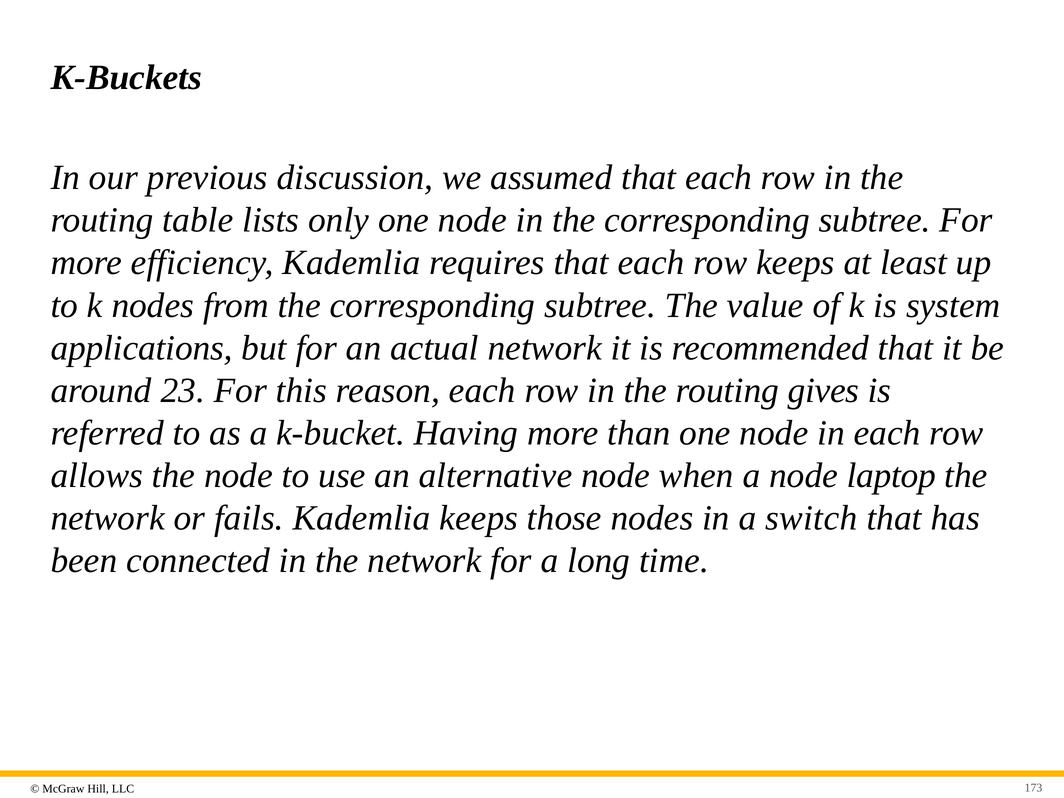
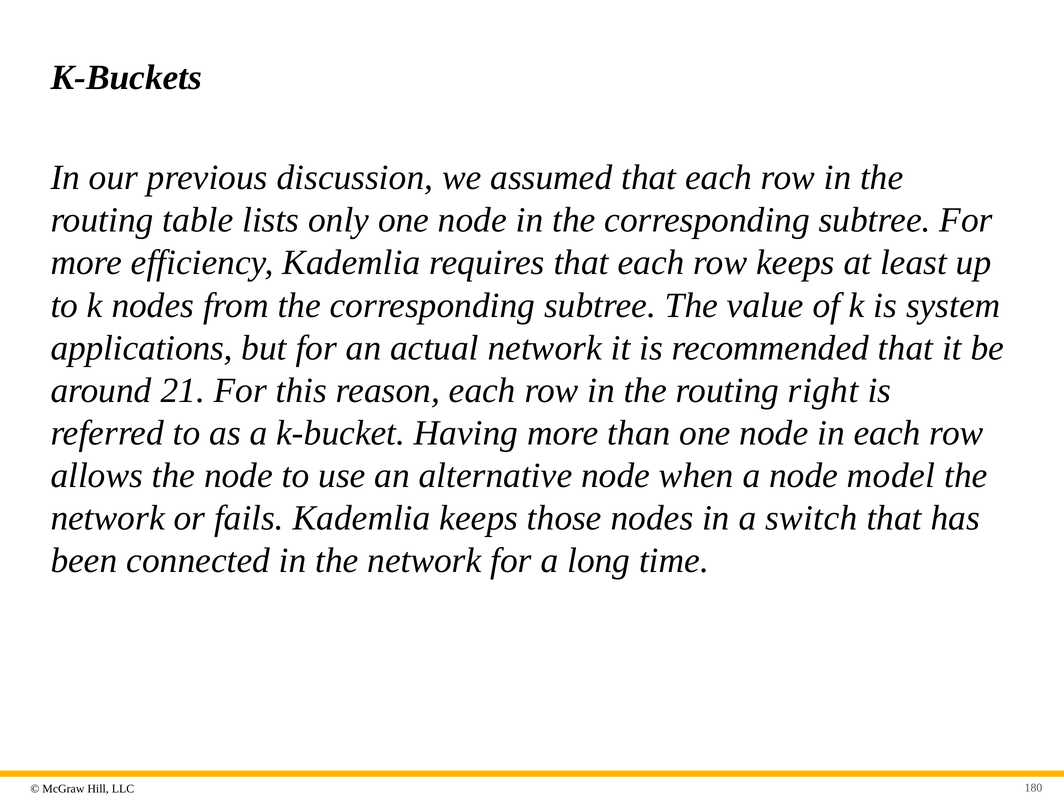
23: 23 -> 21
gives: gives -> right
laptop: laptop -> model
173: 173 -> 180
